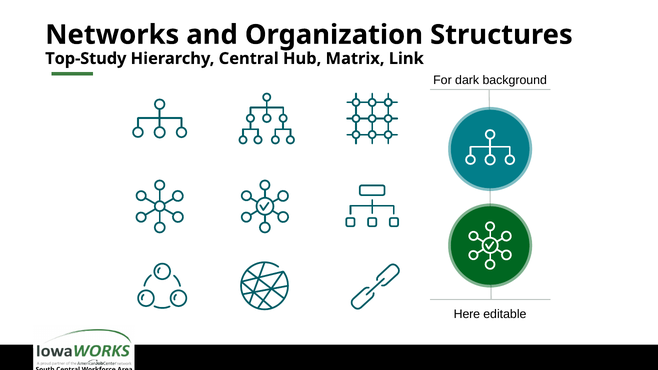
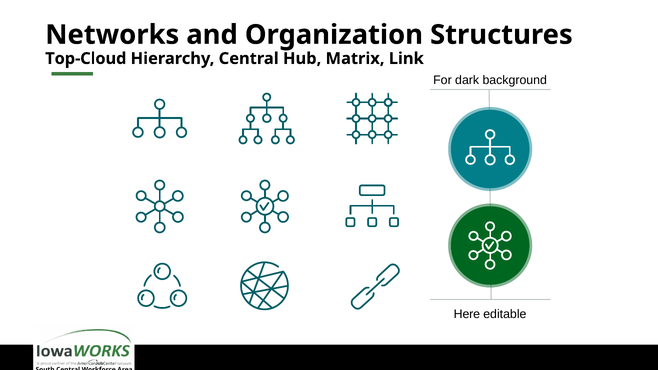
Top-Study: Top-Study -> Top-Cloud
